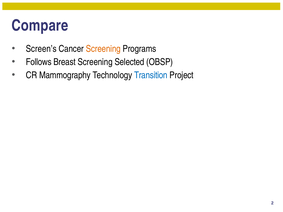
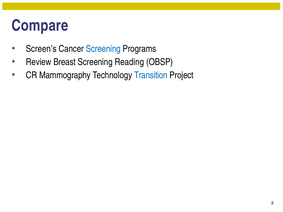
Screening at (103, 49) colour: orange -> blue
Follows: Follows -> Review
Selected: Selected -> Reading
